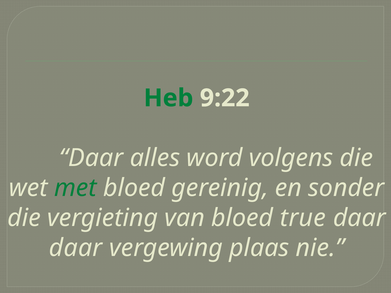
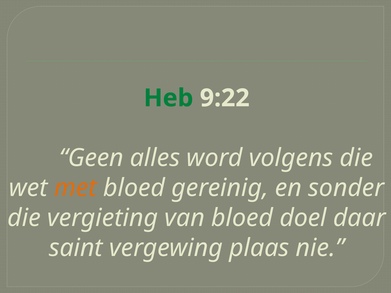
Daar at (91, 158): Daar -> Geen
met colour: green -> orange
true: true -> doel
daar at (76, 248): daar -> saint
